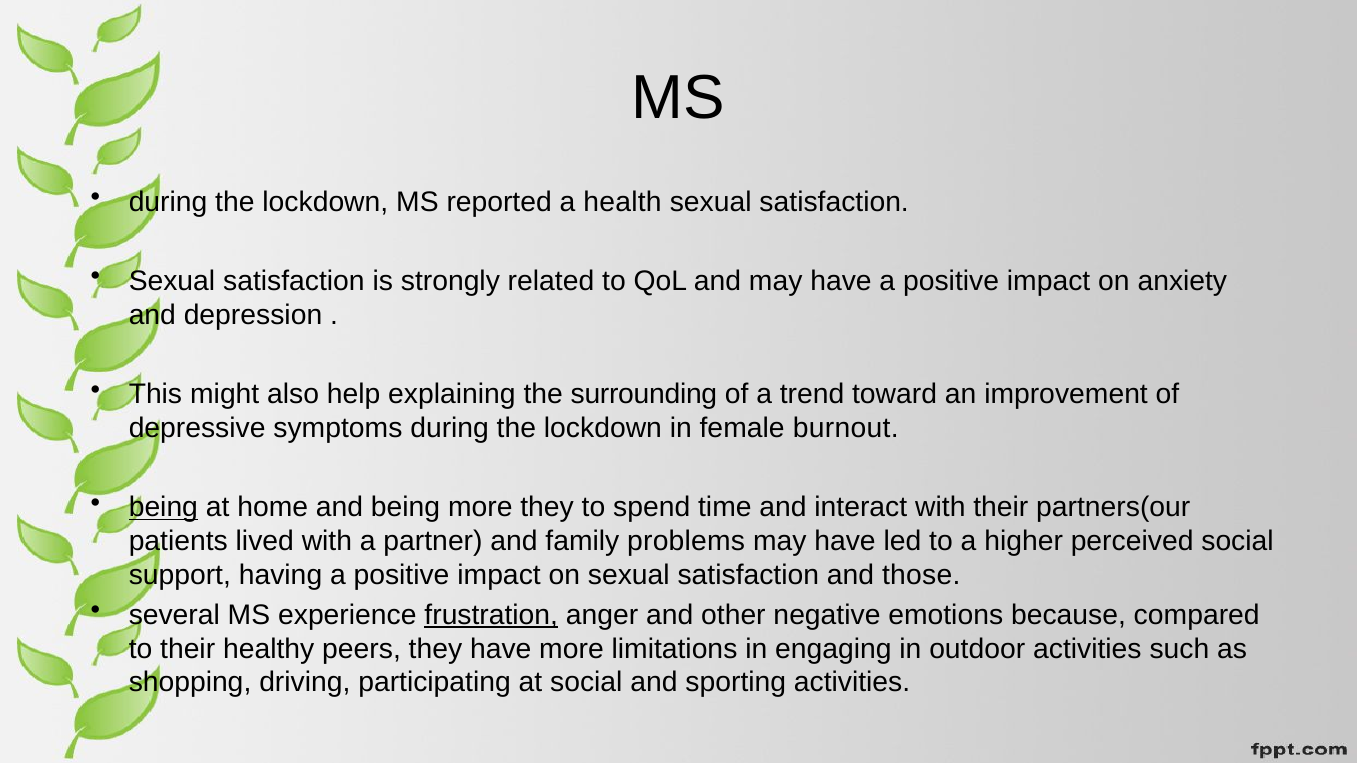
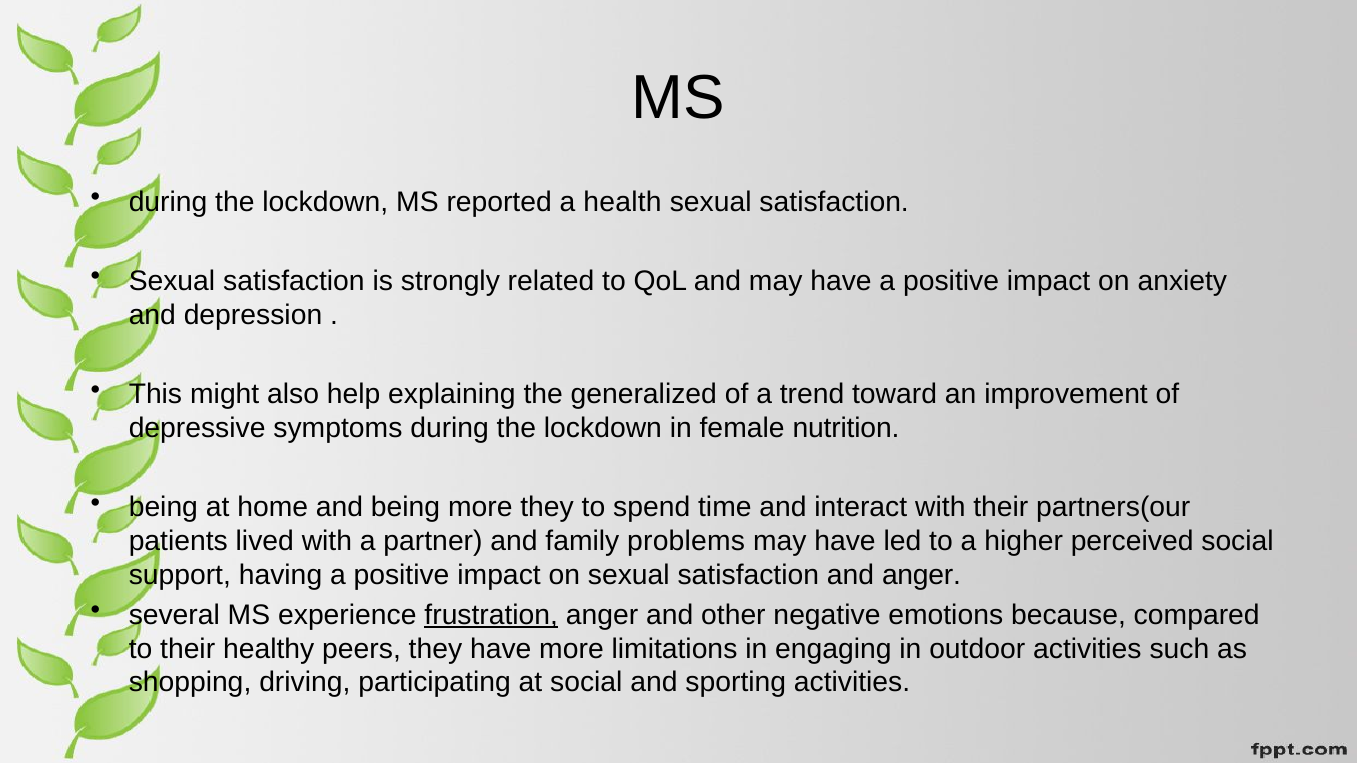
surrounding: surrounding -> generalized
burnout: burnout -> nutrition
being at (163, 508) underline: present -> none
and those: those -> anger
